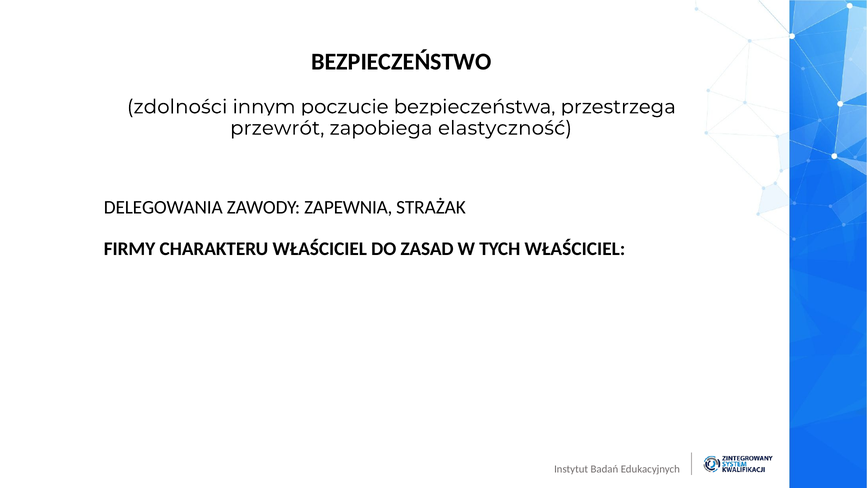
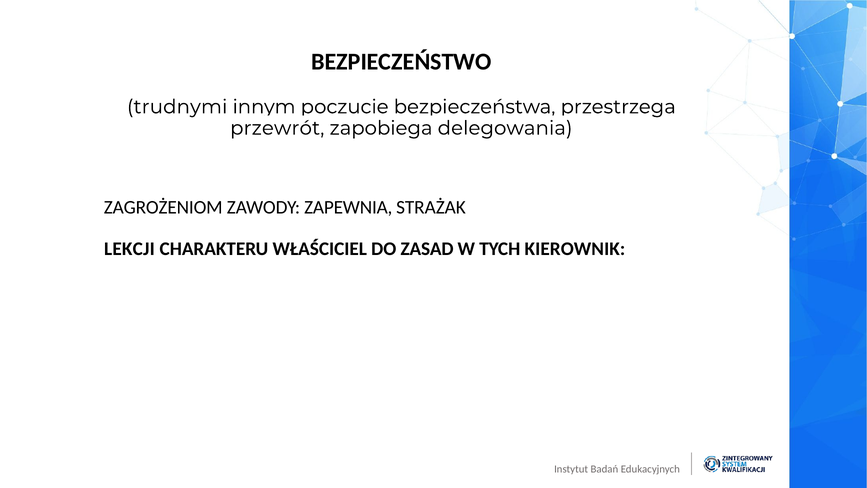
zdolności: zdolności -> trudnymi
elastyczność: elastyczność -> delegowania
DELEGOWANIA: DELEGOWANIA -> ZAGROŻENIOM
FIRMY: FIRMY -> LEKCJI
TYCH WŁAŚCICIEL: WŁAŚCICIEL -> KIEROWNIK
